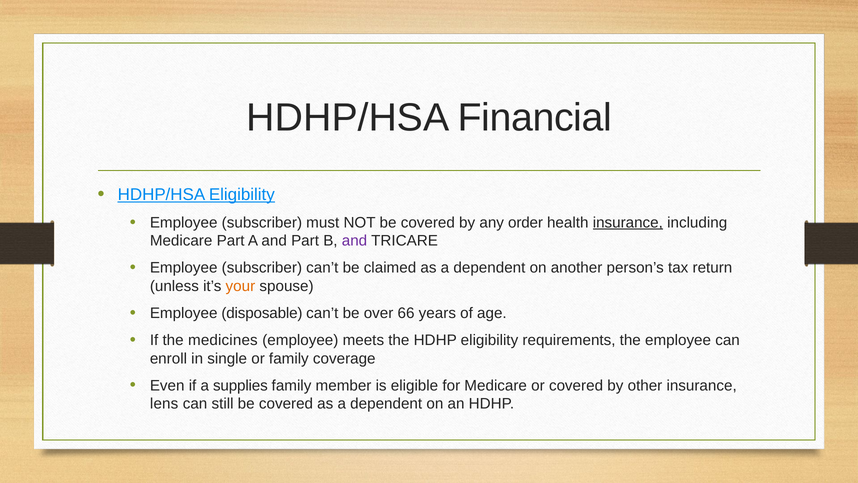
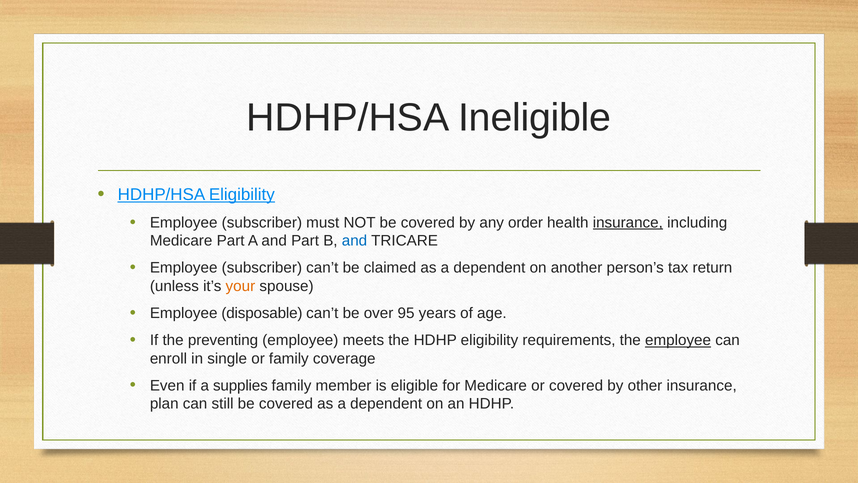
Financial: Financial -> Ineligible
and at (354, 241) colour: purple -> blue
66: 66 -> 95
medicines: medicines -> preventing
employee at (678, 340) underline: none -> present
lens: lens -> plan
